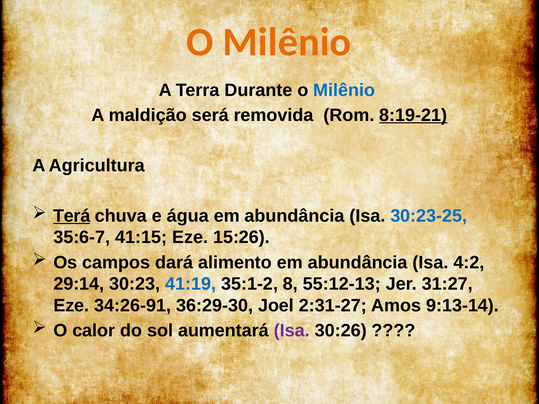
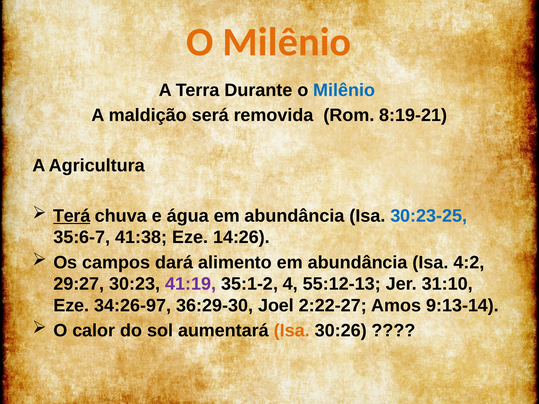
8:19-21 underline: present -> none
41:15: 41:15 -> 41:38
15:26: 15:26 -> 14:26
29:14: 29:14 -> 29:27
41:19 colour: blue -> purple
8: 8 -> 4
31:27: 31:27 -> 31:10
34:26-91: 34:26-91 -> 34:26-97
2:31-27: 2:31-27 -> 2:22-27
Isa at (292, 331) colour: purple -> orange
